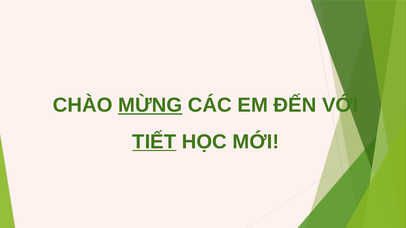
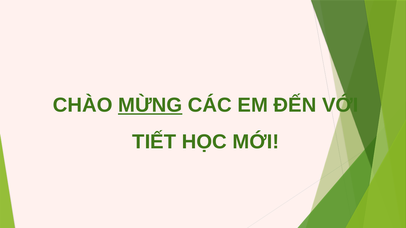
TIẾT underline: present -> none
